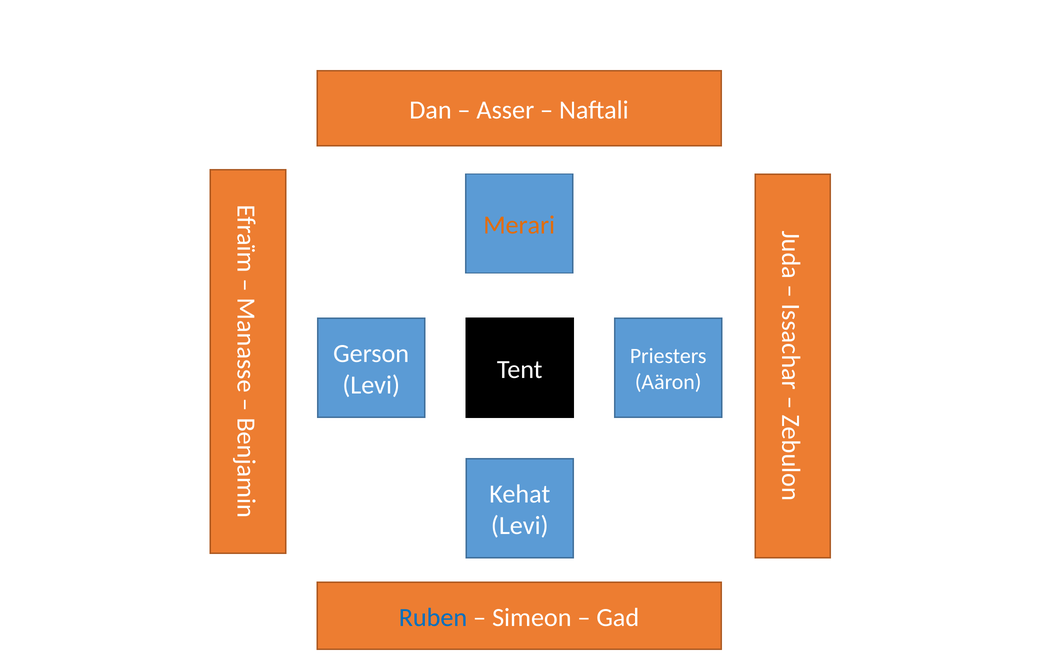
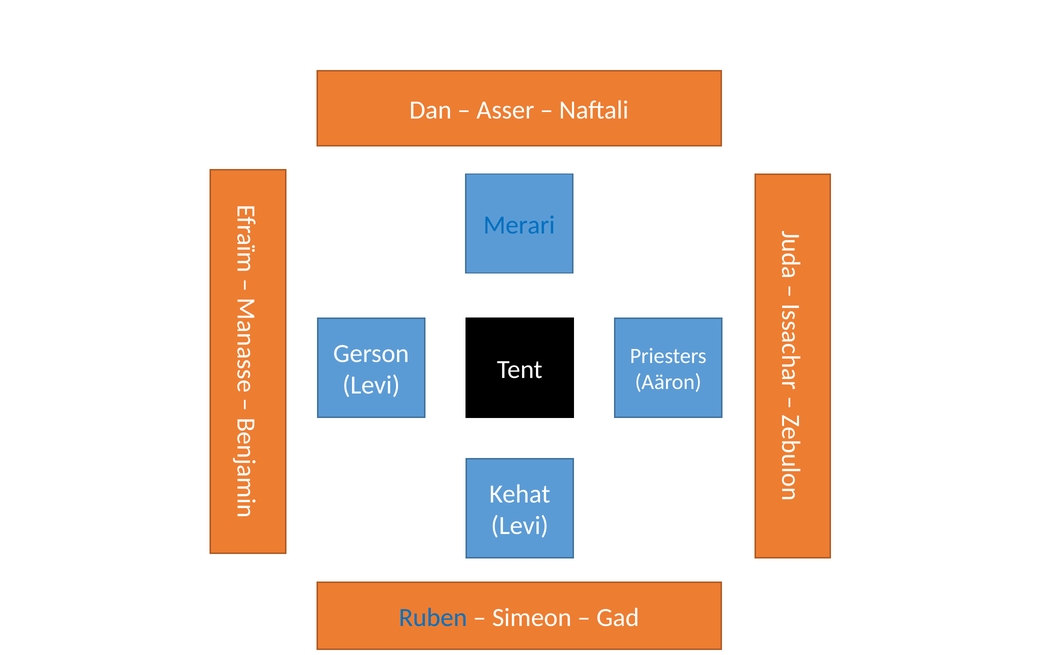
Merari colour: orange -> blue
